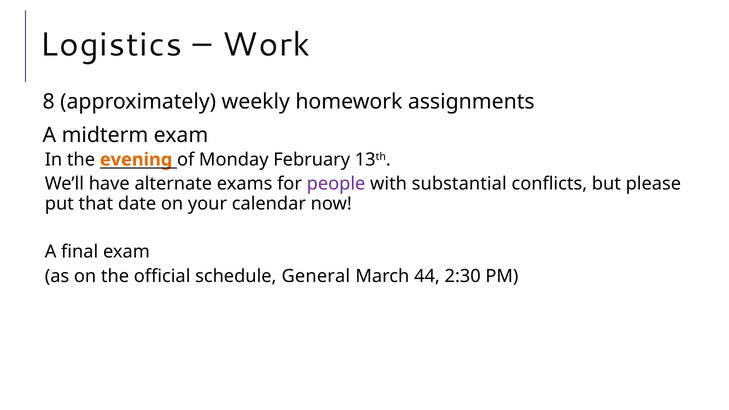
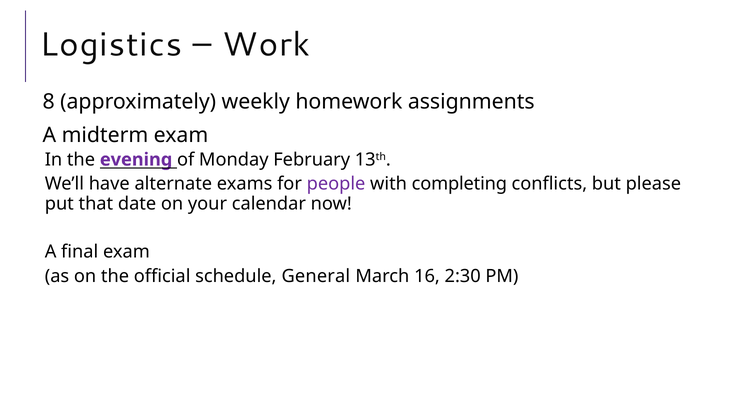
evening colour: orange -> purple
substantial: substantial -> completing
44: 44 -> 16
